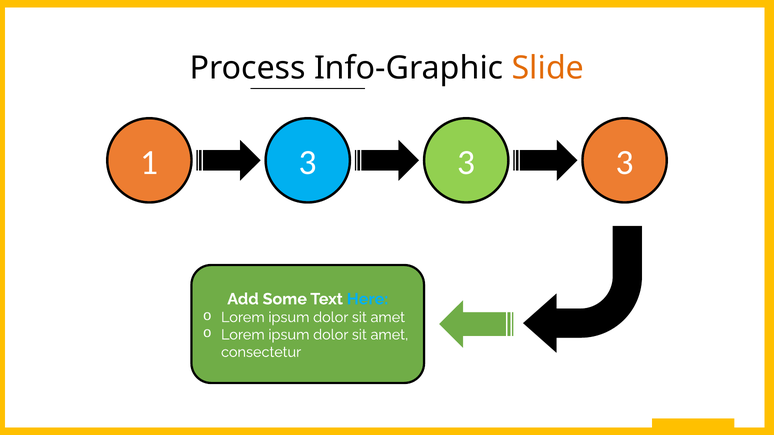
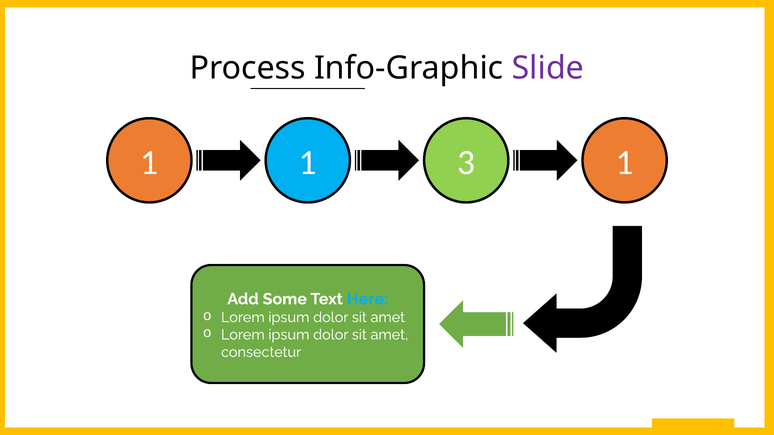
Slide colour: orange -> purple
1 3: 3 -> 1
3 at (625, 163): 3 -> 1
